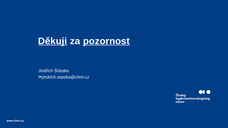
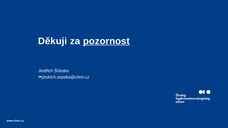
Děkuji underline: present -> none
